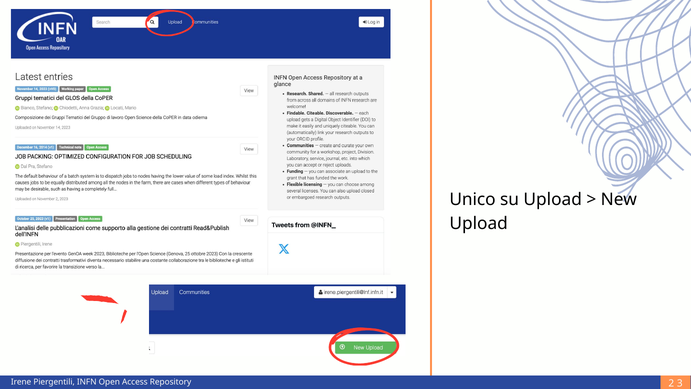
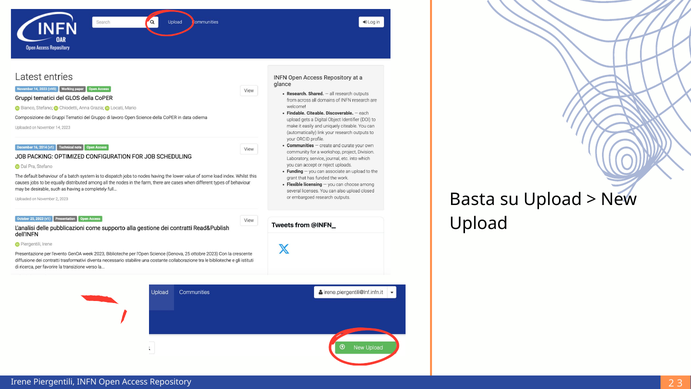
Unico: Unico -> Basta
